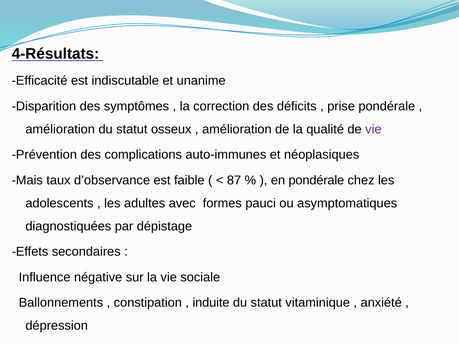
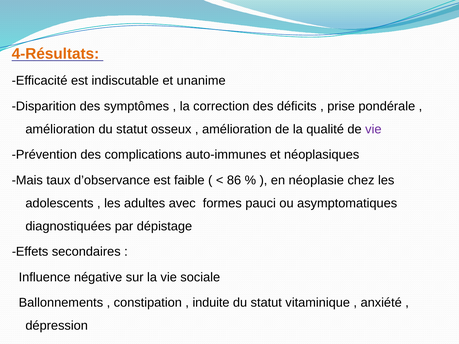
4-Résultats colour: black -> orange
87: 87 -> 86
en pondérale: pondérale -> néoplasie
